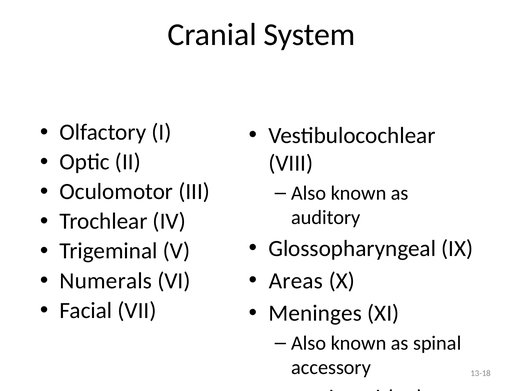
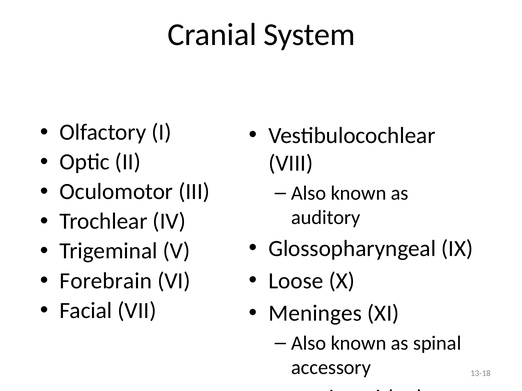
Areas: Areas -> Loose
Numerals: Numerals -> Forebrain
